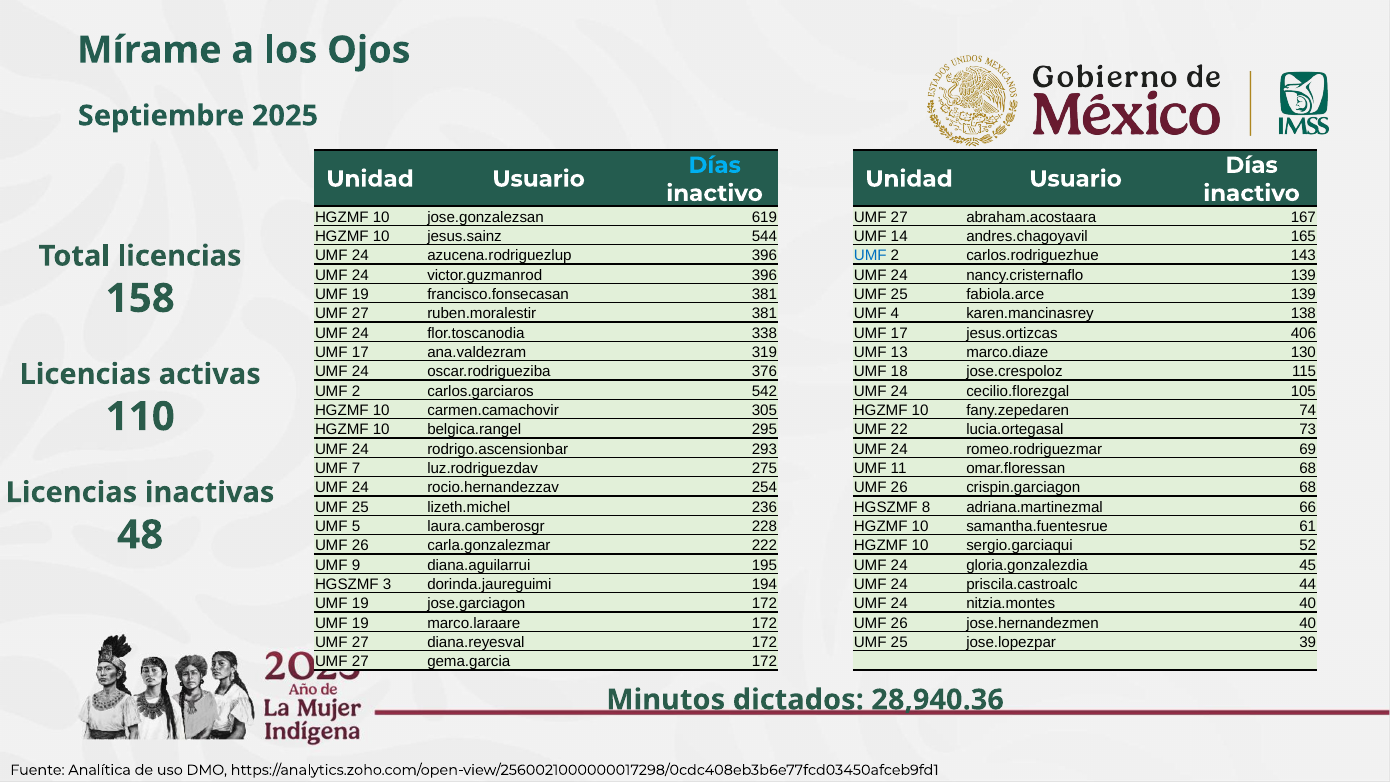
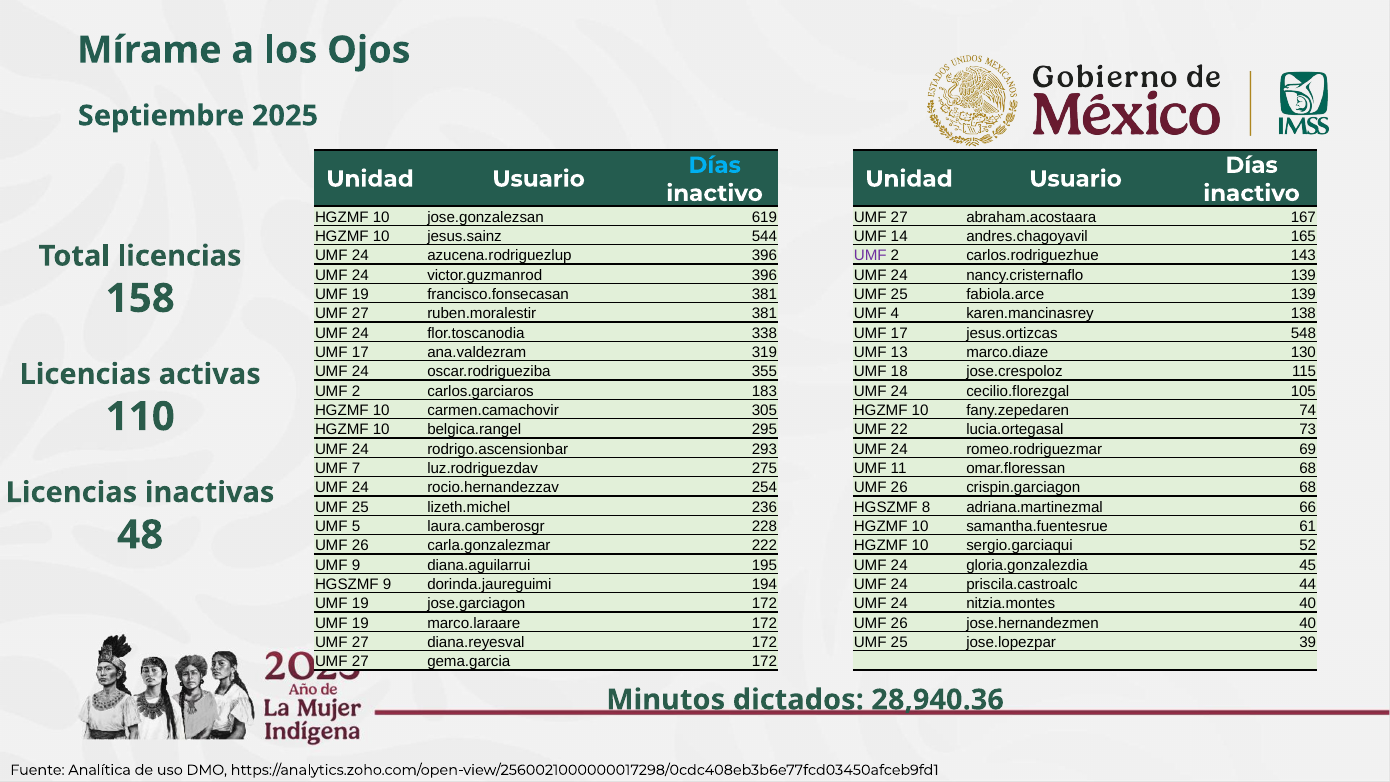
UMF at (870, 256) colour: blue -> purple
406: 406 -> 548
376: 376 -> 355
542: 542 -> 183
HGSZMF 3: 3 -> 9
